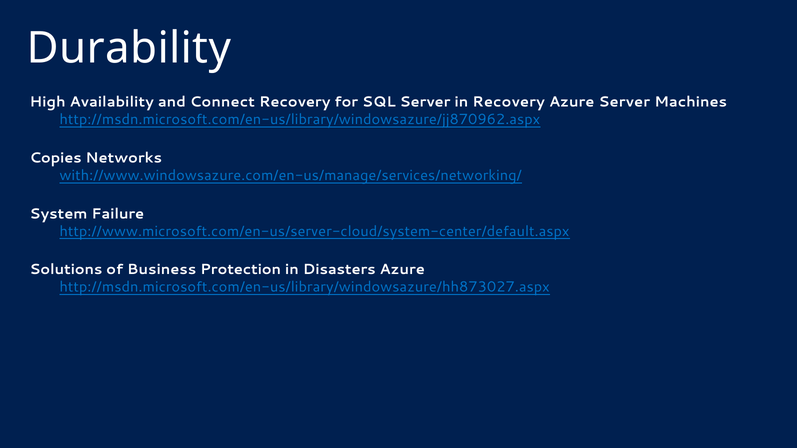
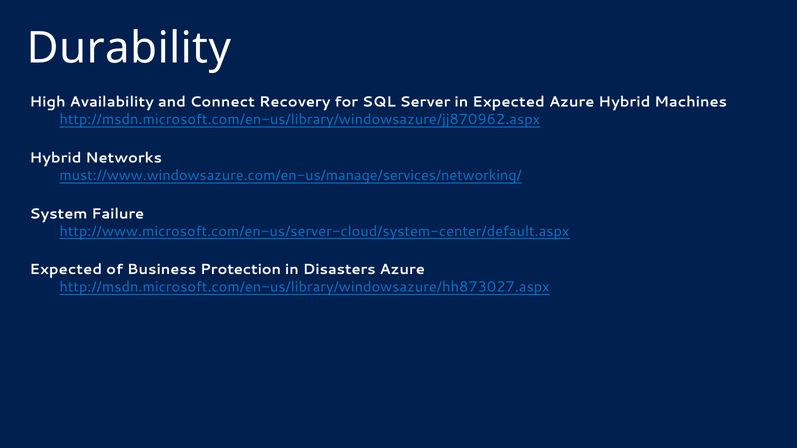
in Recovery: Recovery -> Expected
Azure Server: Server -> Hybrid
Copies at (56, 158): Copies -> Hybrid
with://www.windowsazure.com/en-us/manage/services/networking/: with://www.windowsazure.com/en-us/manage/services/networking/ -> must://www.windowsazure.com/en-us/manage/services/networking/
Solutions at (66, 270): Solutions -> Expected
